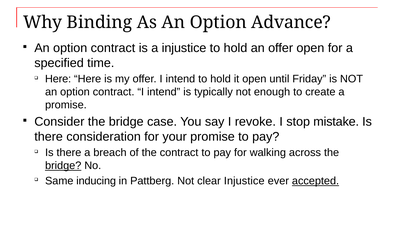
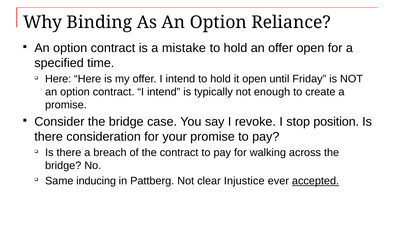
Advance: Advance -> Reliance
a injustice: injustice -> mistake
mistake: mistake -> position
bridge at (63, 166) underline: present -> none
